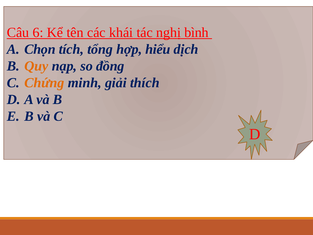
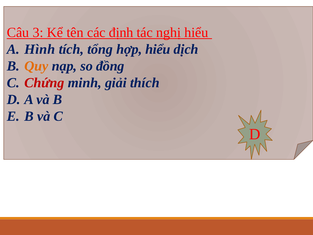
6: 6 -> 3
khái: khái -> định
nghị bình: bình -> hiểu
Chọn: Chọn -> Hình
Chứng colour: orange -> red
